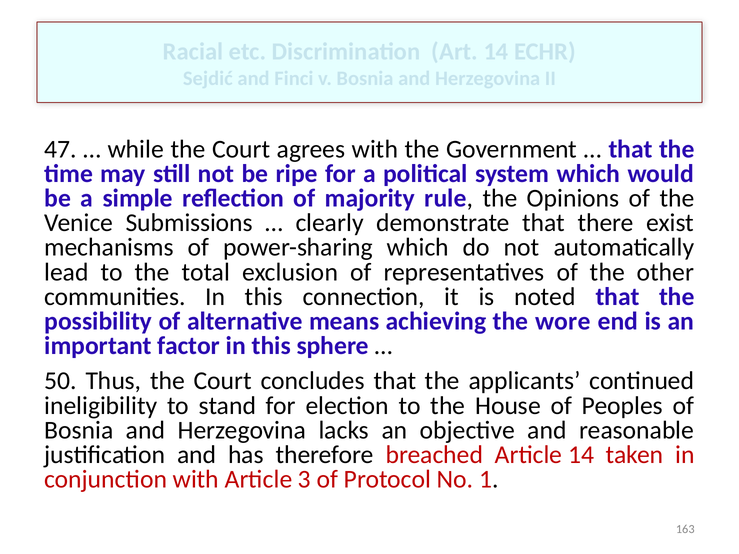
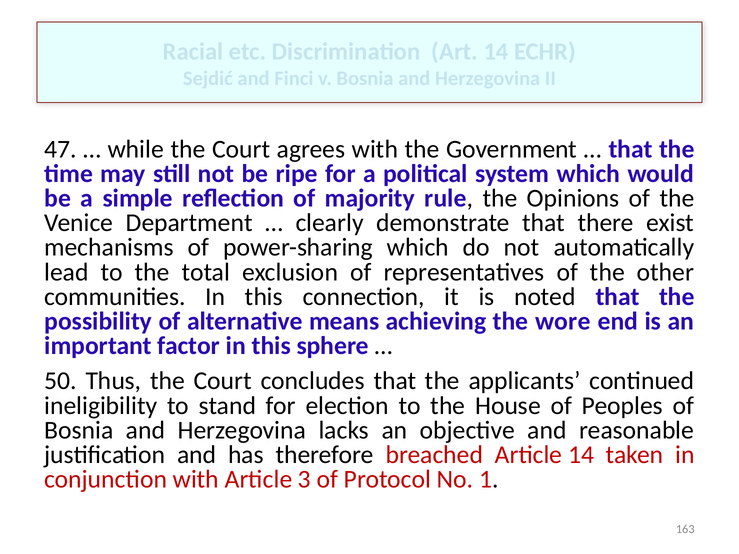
Submissions: Submissions -> Department
